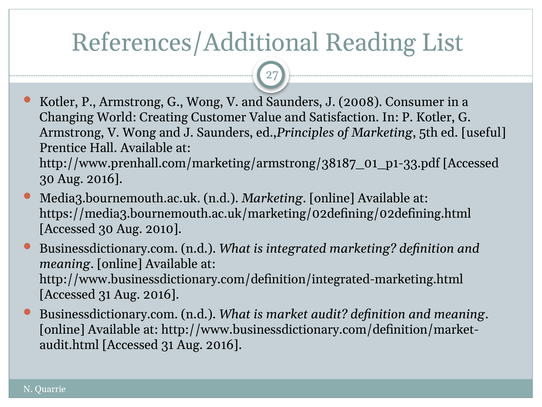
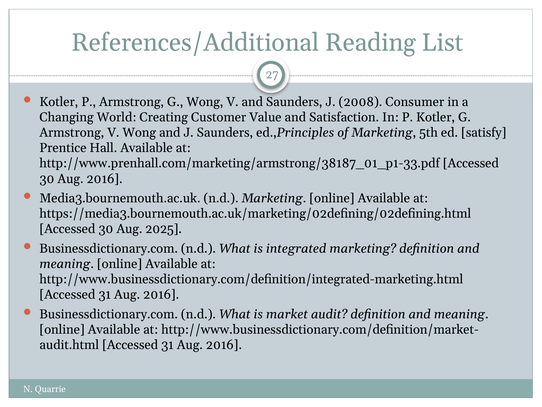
useful: useful -> satisfy
2010: 2010 -> 2025
